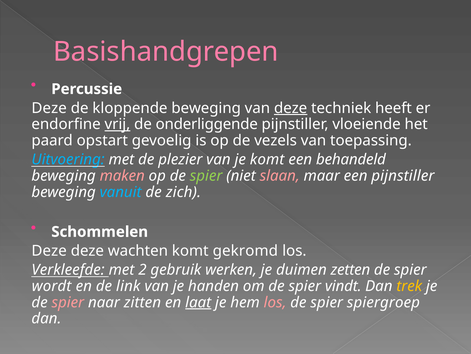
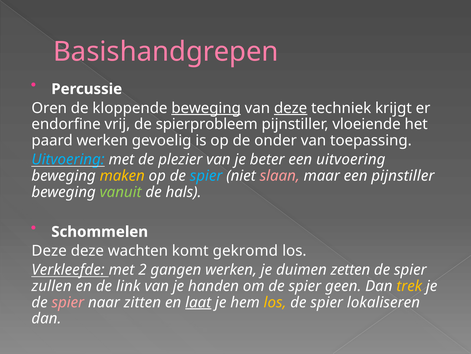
Deze at (49, 108): Deze -> Oren
beweging at (206, 108) underline: none -> present
heeft: heeft -> krijgt
vrij underline: present -> none
onderliggende: onderliggende -> spierprobleem
paard opstart: opstart -> werken
vezels: vezels -> onder
je komt: komt -> beter
een behandeld: behandeld -> uitvoering
maken colour: pink -> yellow
spier at (206, 175) colour: light green -> light blue
vanuit colour: light blue -> light green
zich: zich -> hals
gebruik: gebruik -> gangen
wordt: wordt -> zullen
vindt: vindt -> geen
los at (275, 302) colour: pink -> yellow
spiergroep: spiergroep -> lokaliseren
